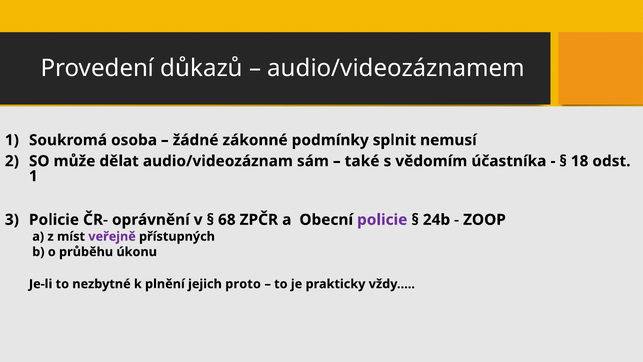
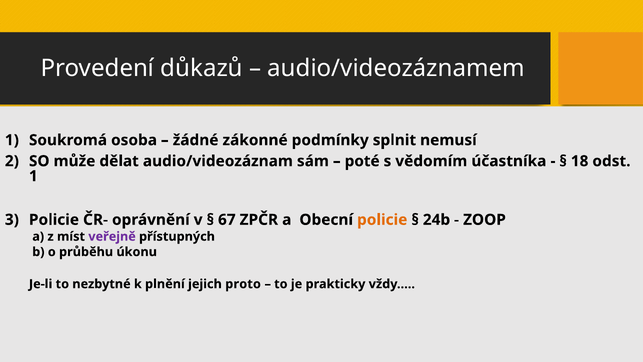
také: také -> poté
68: 68 -> 67
policie at (382, 220) colour: purple -> orange
